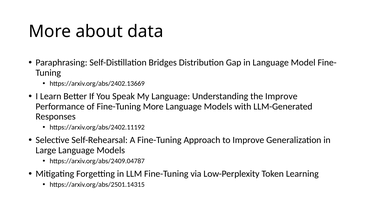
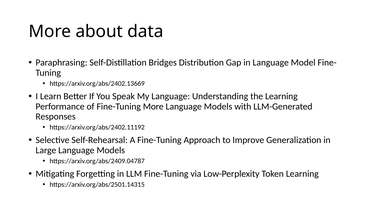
the Improve: Improve -> Learning
